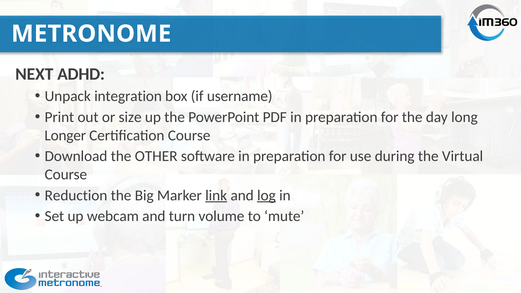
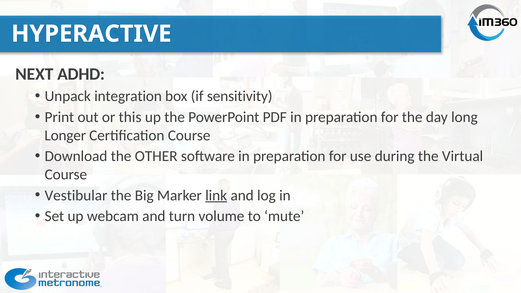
METRONOME: METRONOME -> HYPERACTIVE
username: username -> sensitivity
size: size -> this
Reduction: Reduction -> Vestibular
log underline: present -> none
